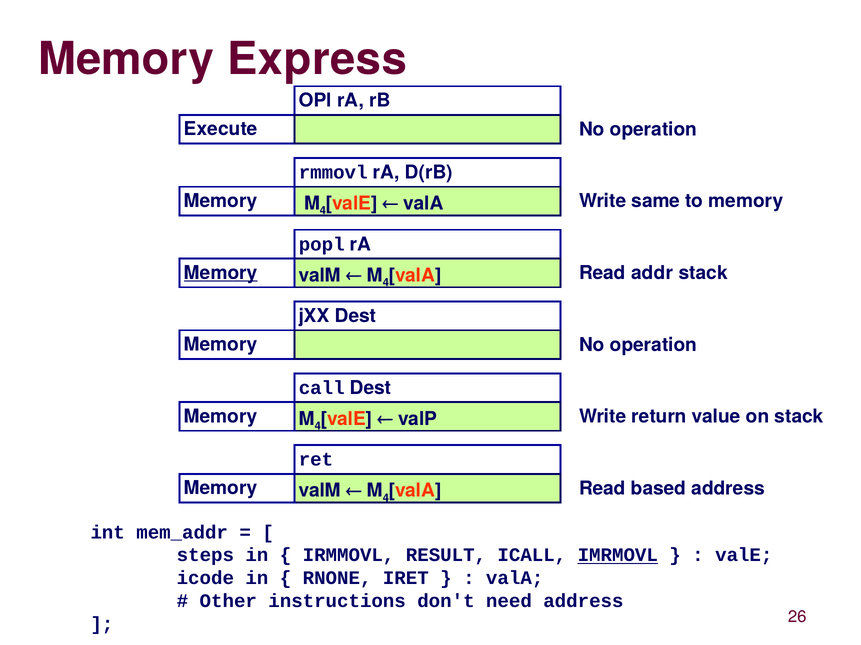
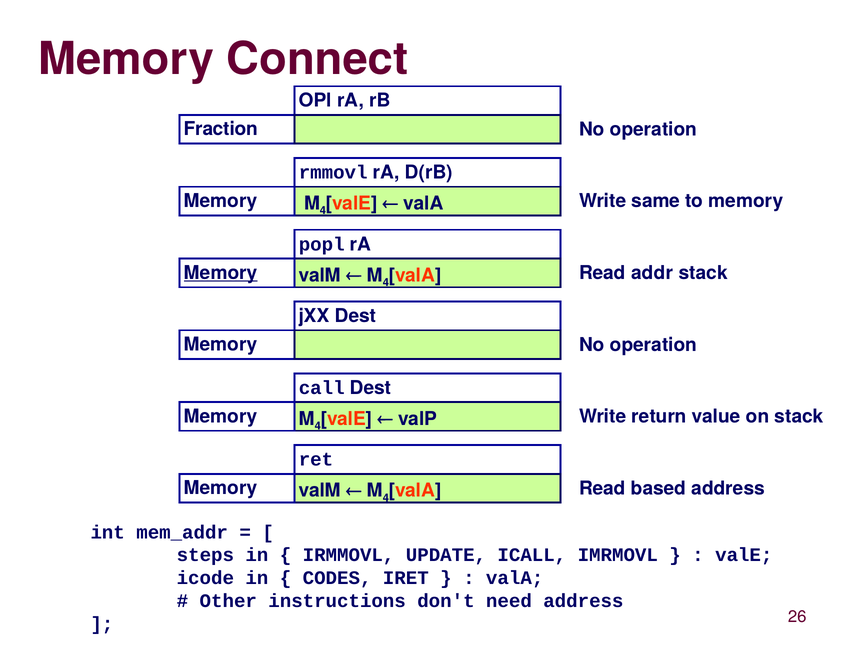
Express: Express -> Connect
Execute: Execute -> Fraction
RESULT: RESULT -> UPDATE
IMRMOVL underline: present -> none
RNONE: RNONE -> CODES
